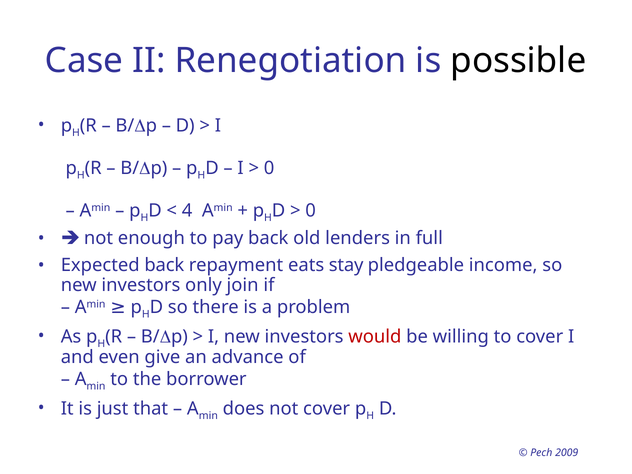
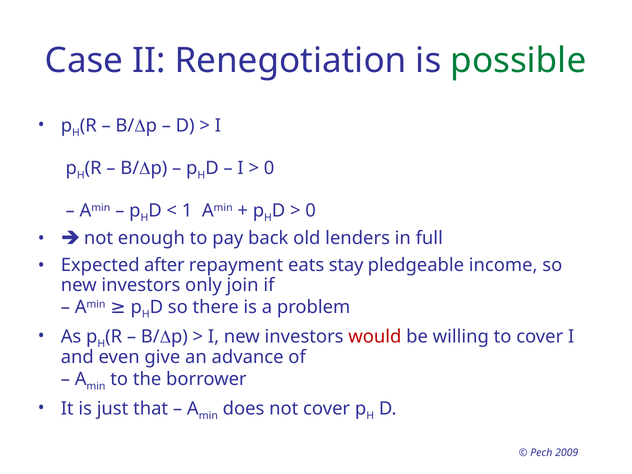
possible colour: black -> green
4: 4 -> 1
Expected back: back -> after
